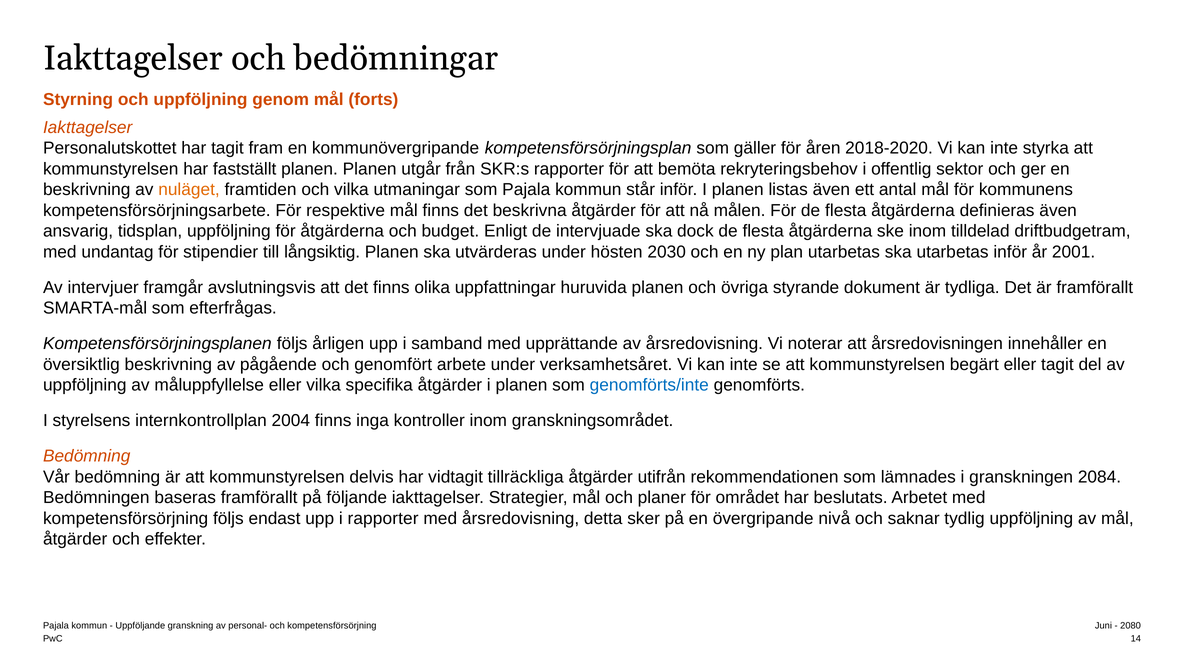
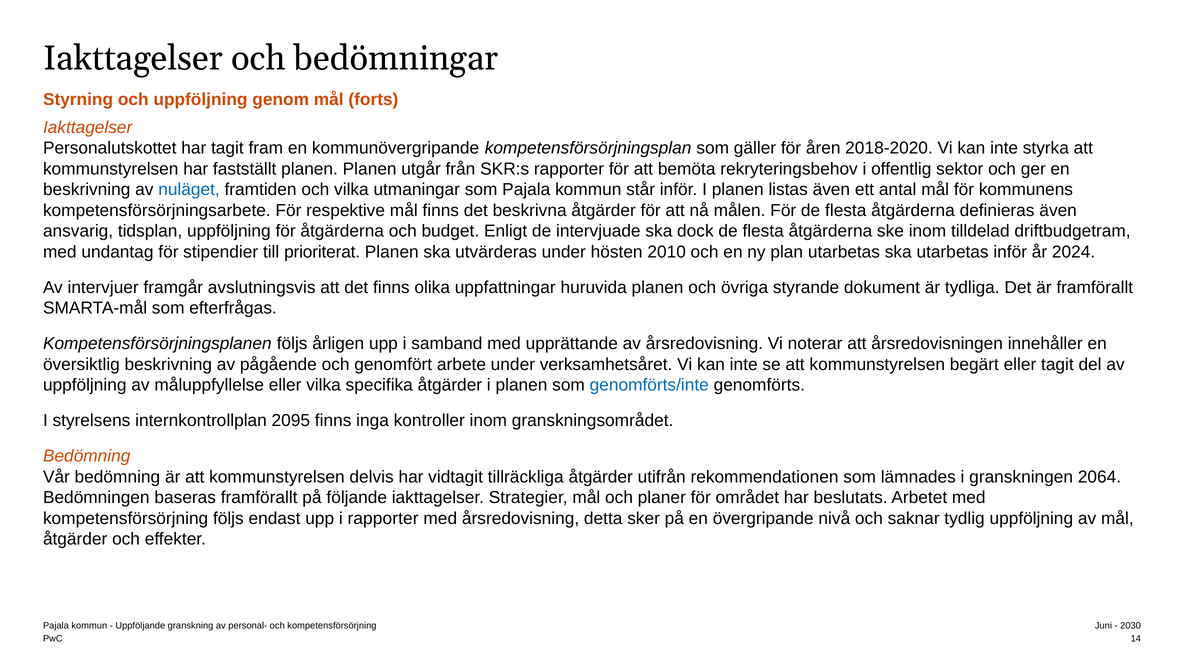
nuläget colour: orange -> blue
långsiktig: långsiktig -> prioriterat
2030: 2030 -> 2010
2001: 2001 -> 2024
2004: 2004 -> 2095
2084: 2084 -> 2064
2080: 2080 -> 2030
